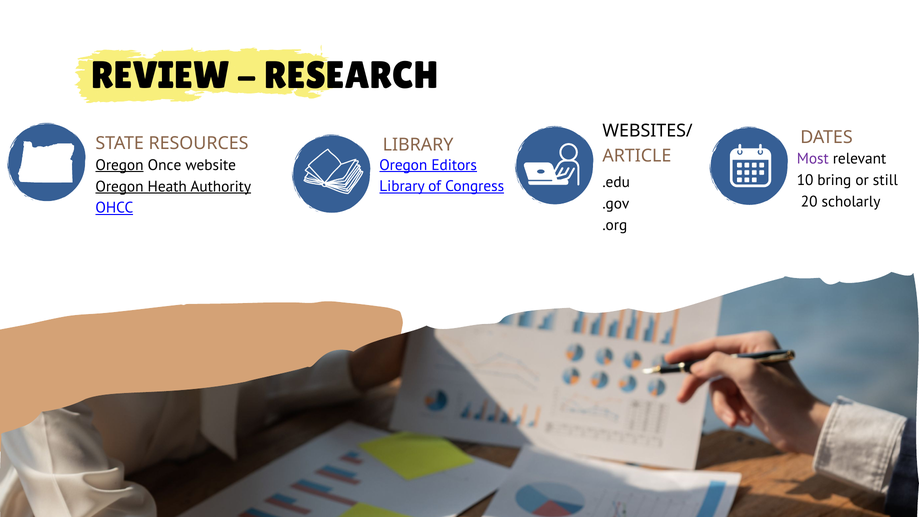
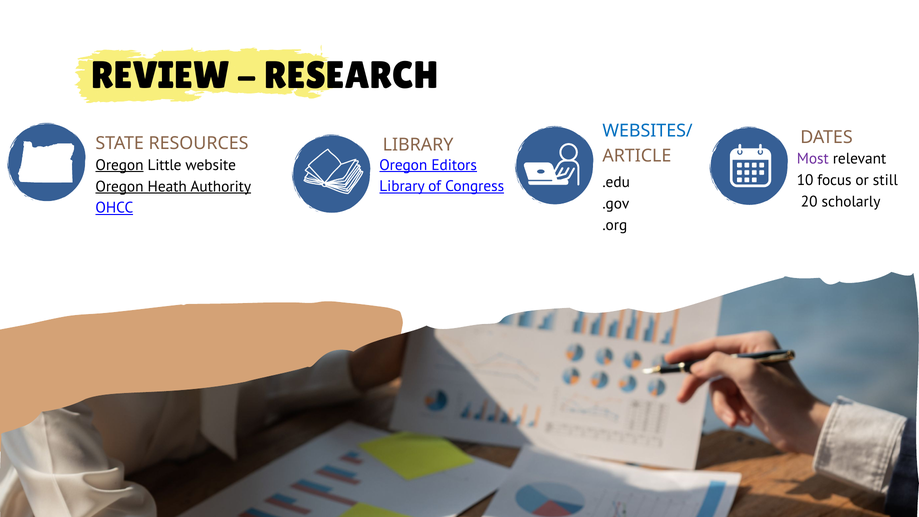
WEBSITES/ colour: black -> blue
Once: Once -> Little
bring: bring -> focus
